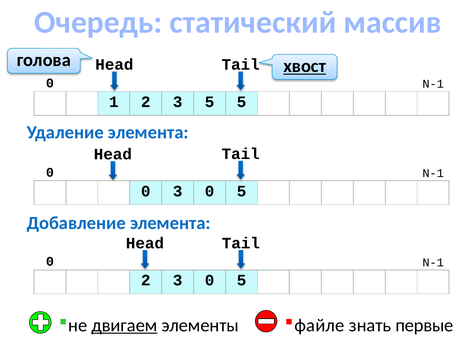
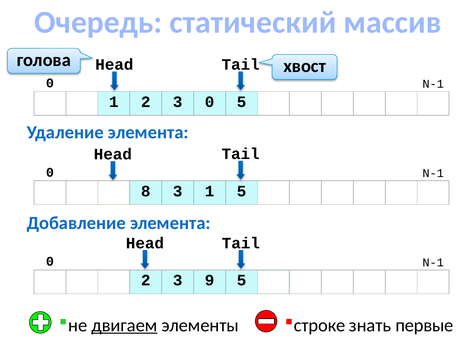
хвост underline: present -> none
3 5: 5 -> 0
0 at (146, 191): 0 -> 8
0 at (210, 191): 0 -> 1
2 3 0: 0 -> 9
файле: файле -> строке
